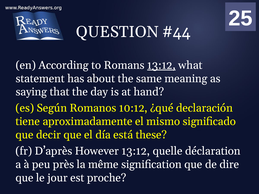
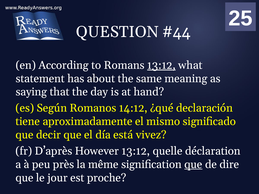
10:12: 10:12 -> 14:12
these: these -> vivez
que at (193, 165) underline: none -> present
